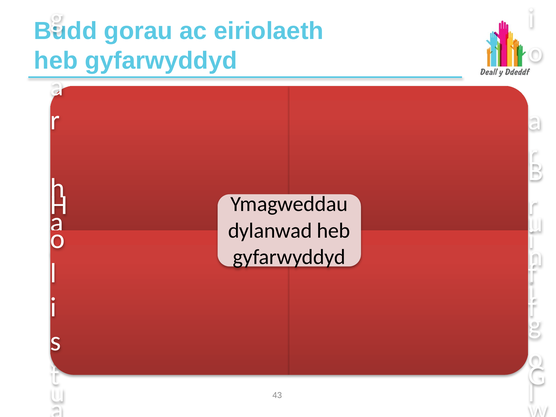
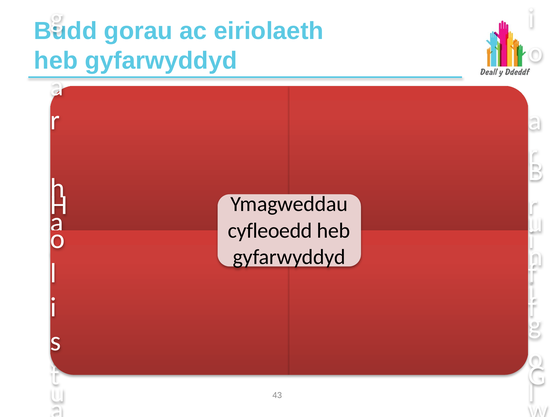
dylanwad: dylanwad -> cyfleoedd
